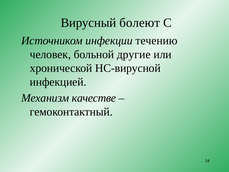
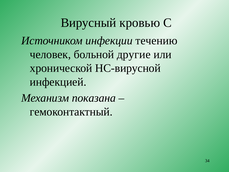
болеют: болеют -> кровью
качестве: качестве -> показана
